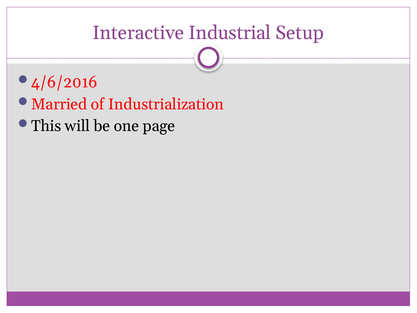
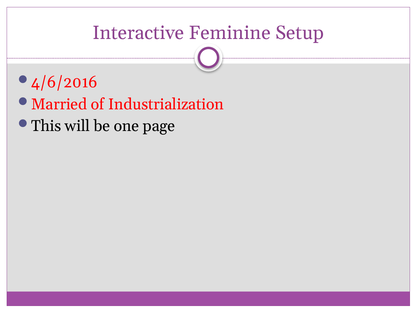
Industrial: Industrial -> Feminine
